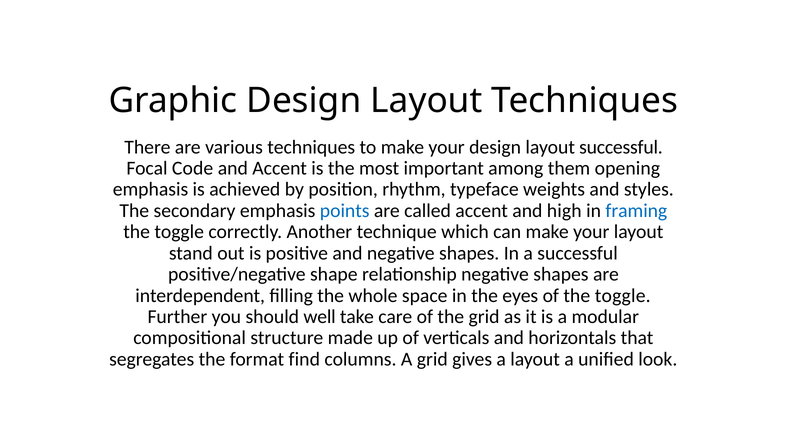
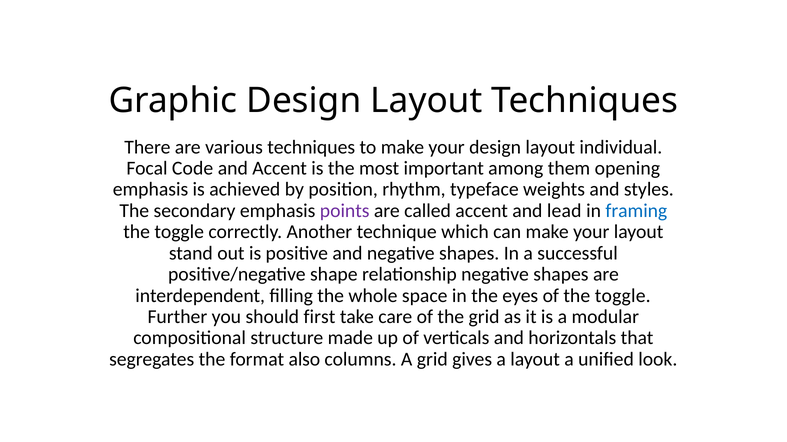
layout successful: successful -> individual
points colour: blue -> purple
high: high -> lead
well: well -> first
find: find -> also
